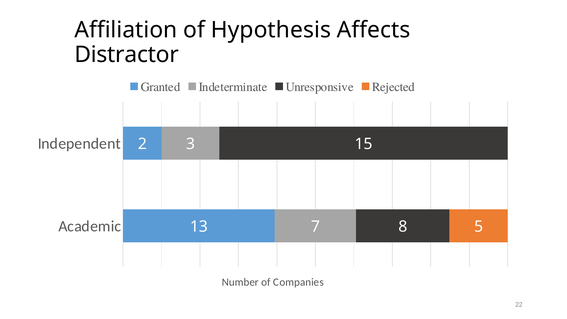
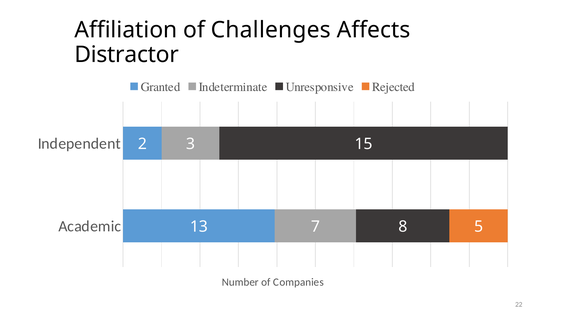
Hypothesis: Hypothesis -> Challenges
